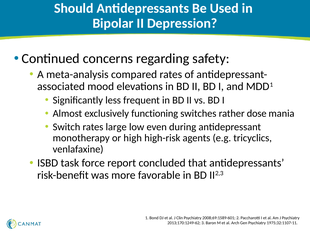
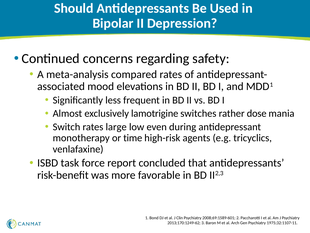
functioning: functioning -> lamotrigine
high: high -> time
